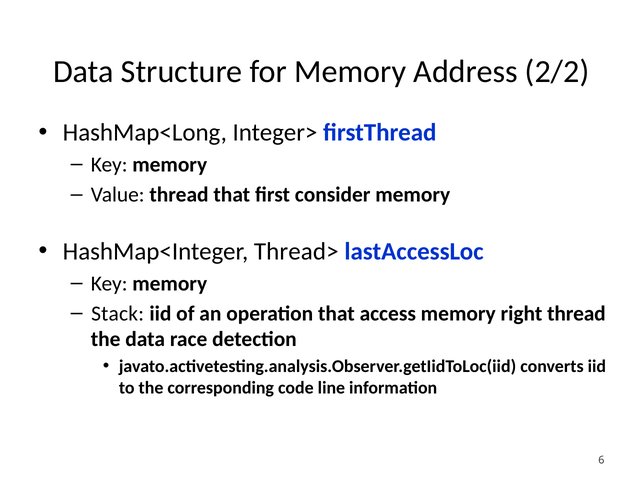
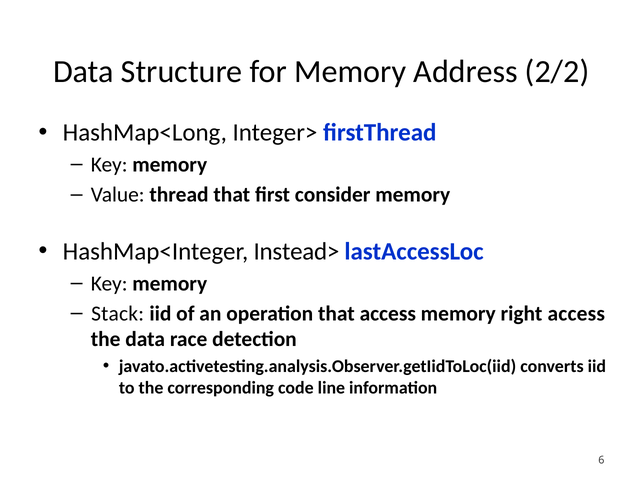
Thread>: Thread> -> Instead>
right thread: thread -> access
